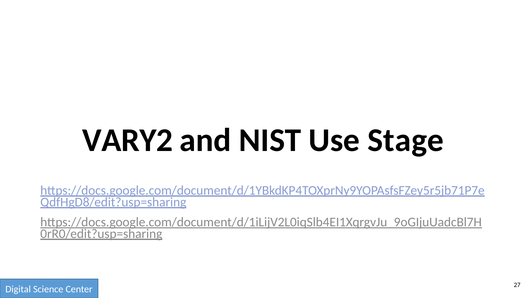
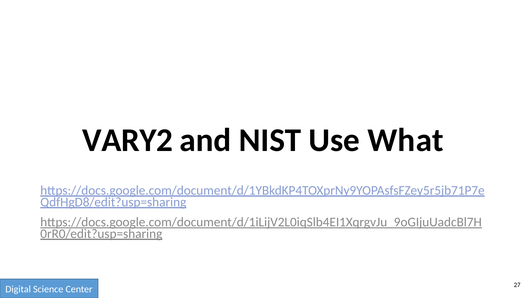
Stage: Stage -> What
